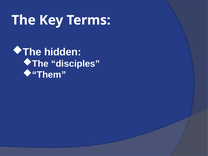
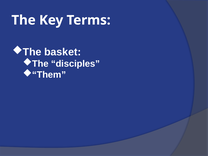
hidden: hidden -> basket
